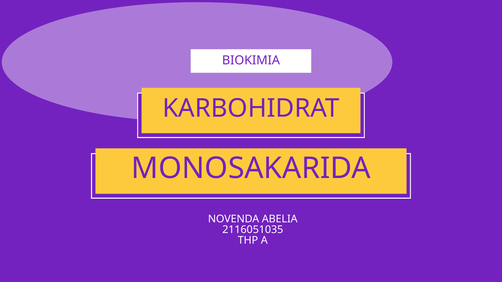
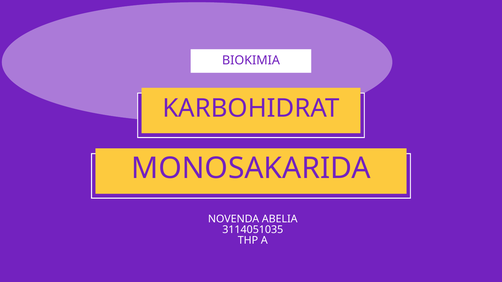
2116051035: 2116051035 -> 3114051035
